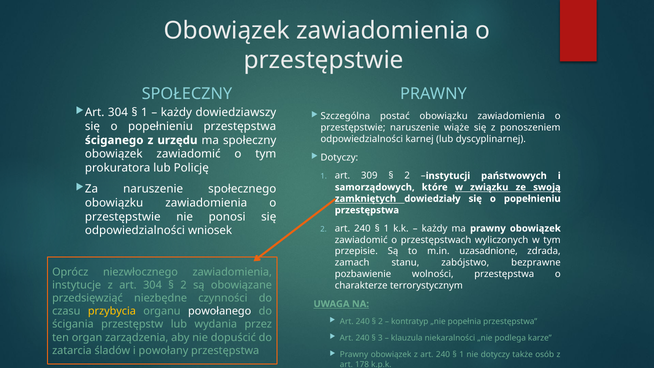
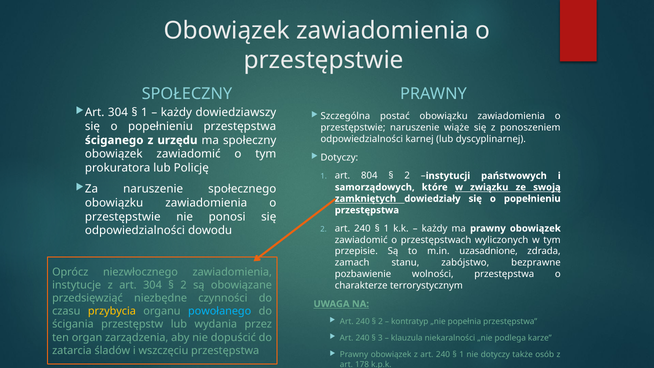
309: 309 -> 804
wniosek: wniosek -> dowodu
powołanego colour: white -> light blue
powołany: powołany -> wszczęciu
